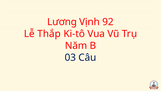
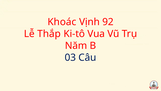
Lương: Lương -> Khoác
